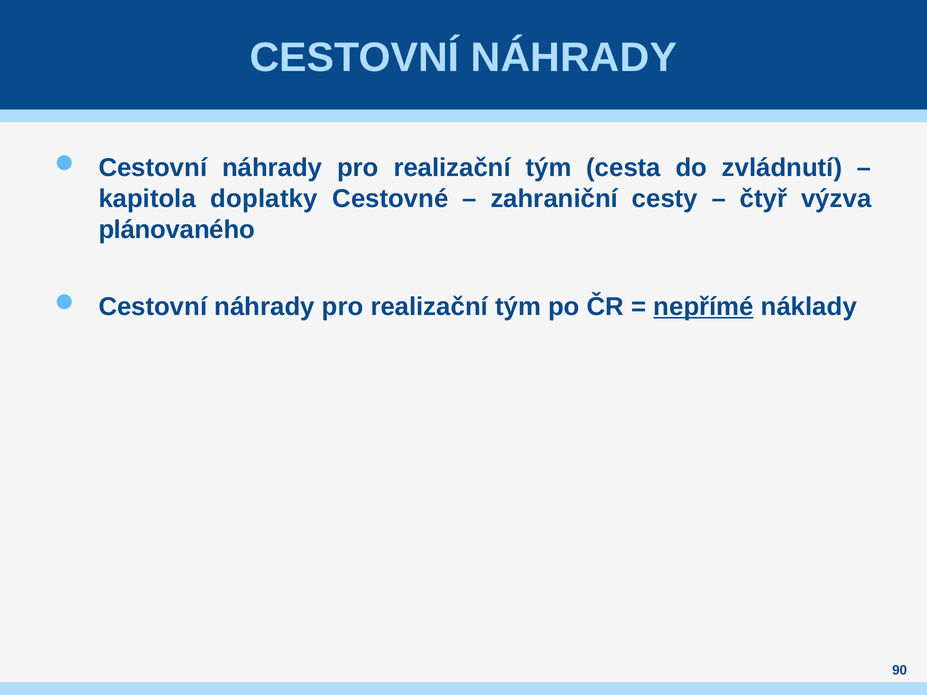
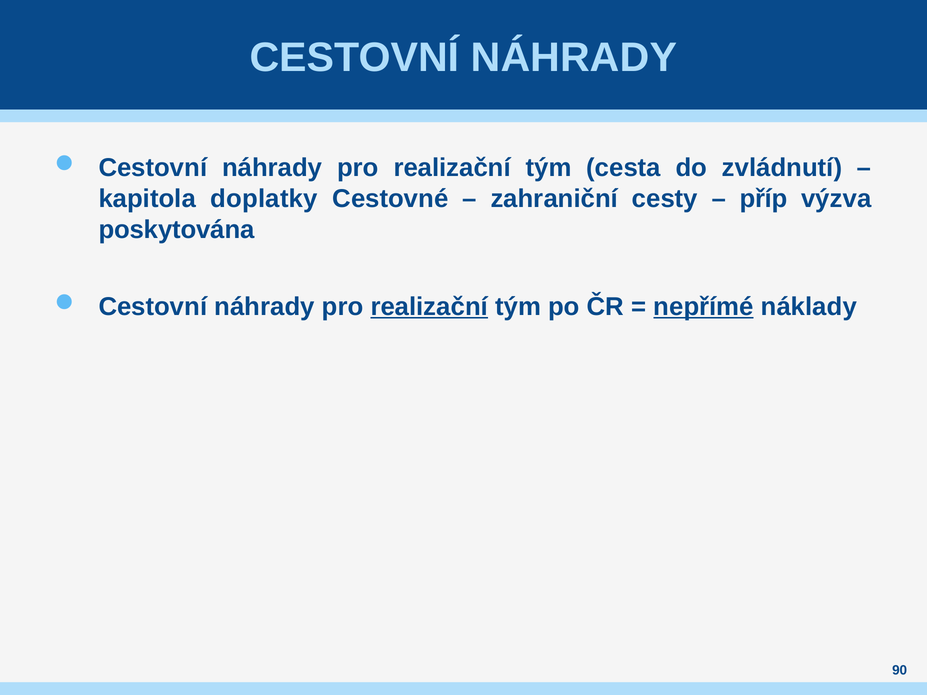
čtyř: čtyř -> příp
plánovaného: plánovaného -> poskytována
realizační at (429, 307) underline: none -> present
